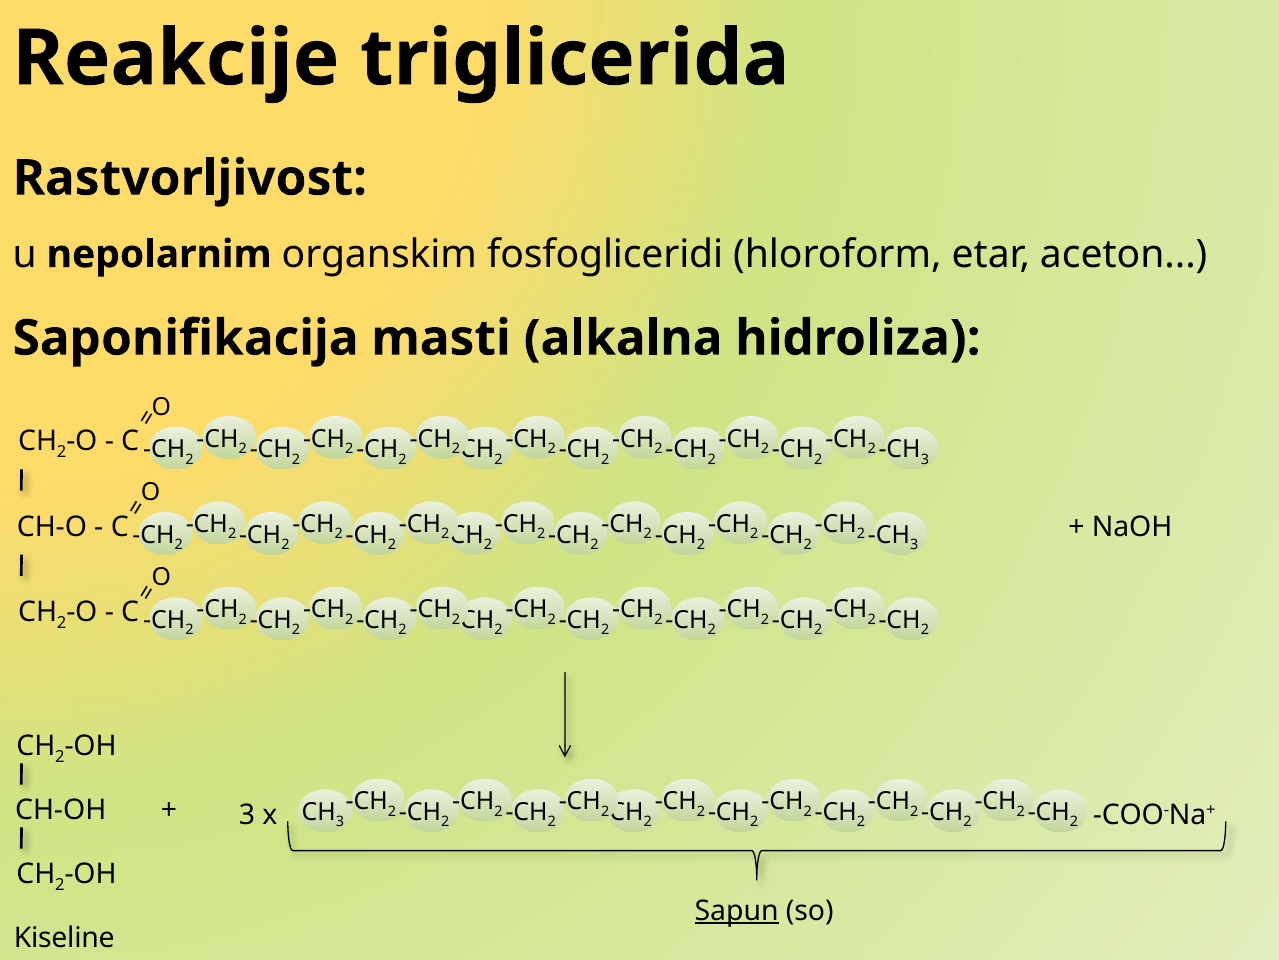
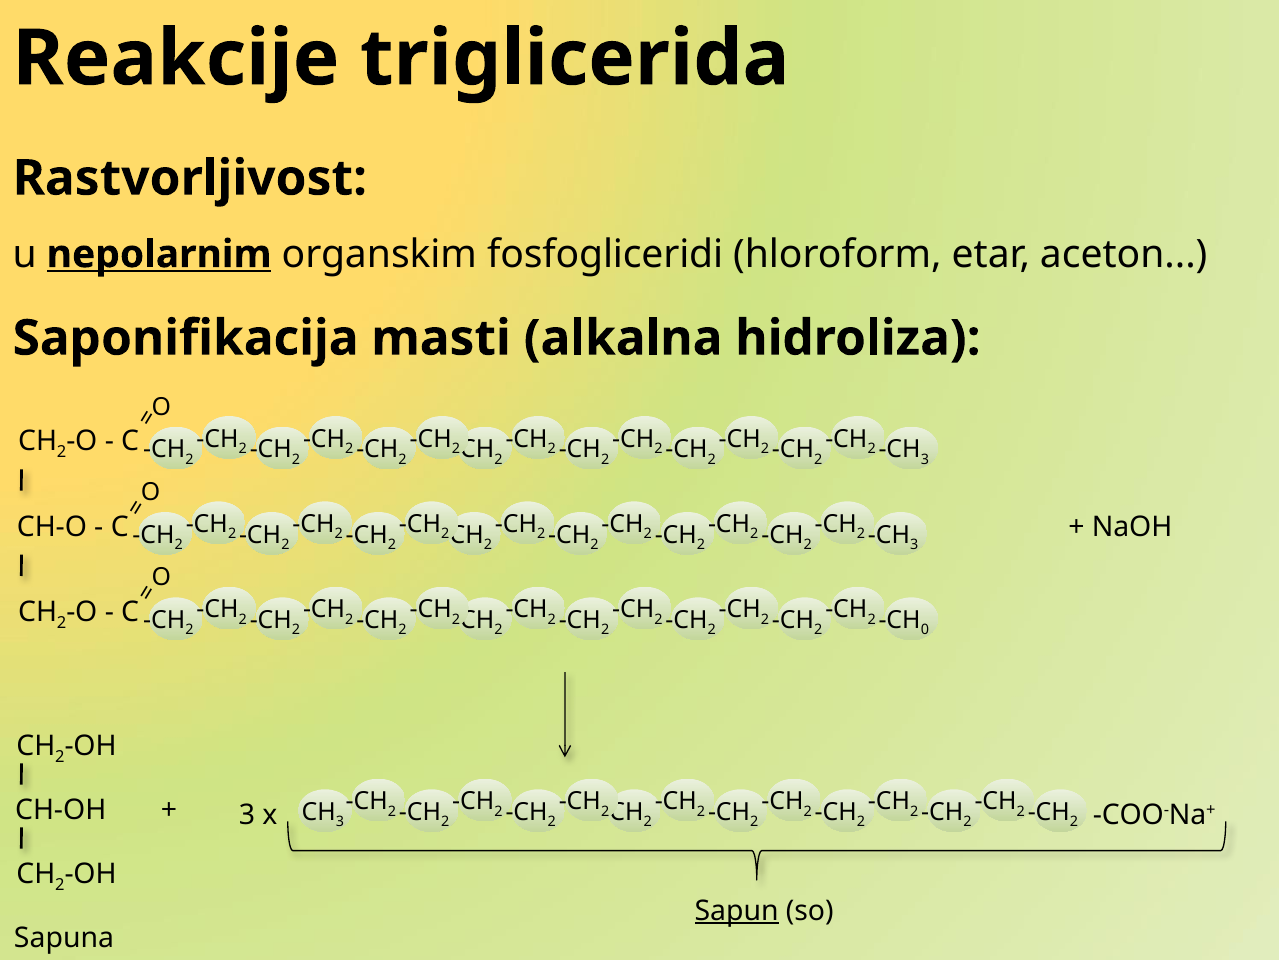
nepolarnim underline: none -> present
2 at (925, 629): 2 -> 0
Kiseline: Kiseline -> Sapuna
